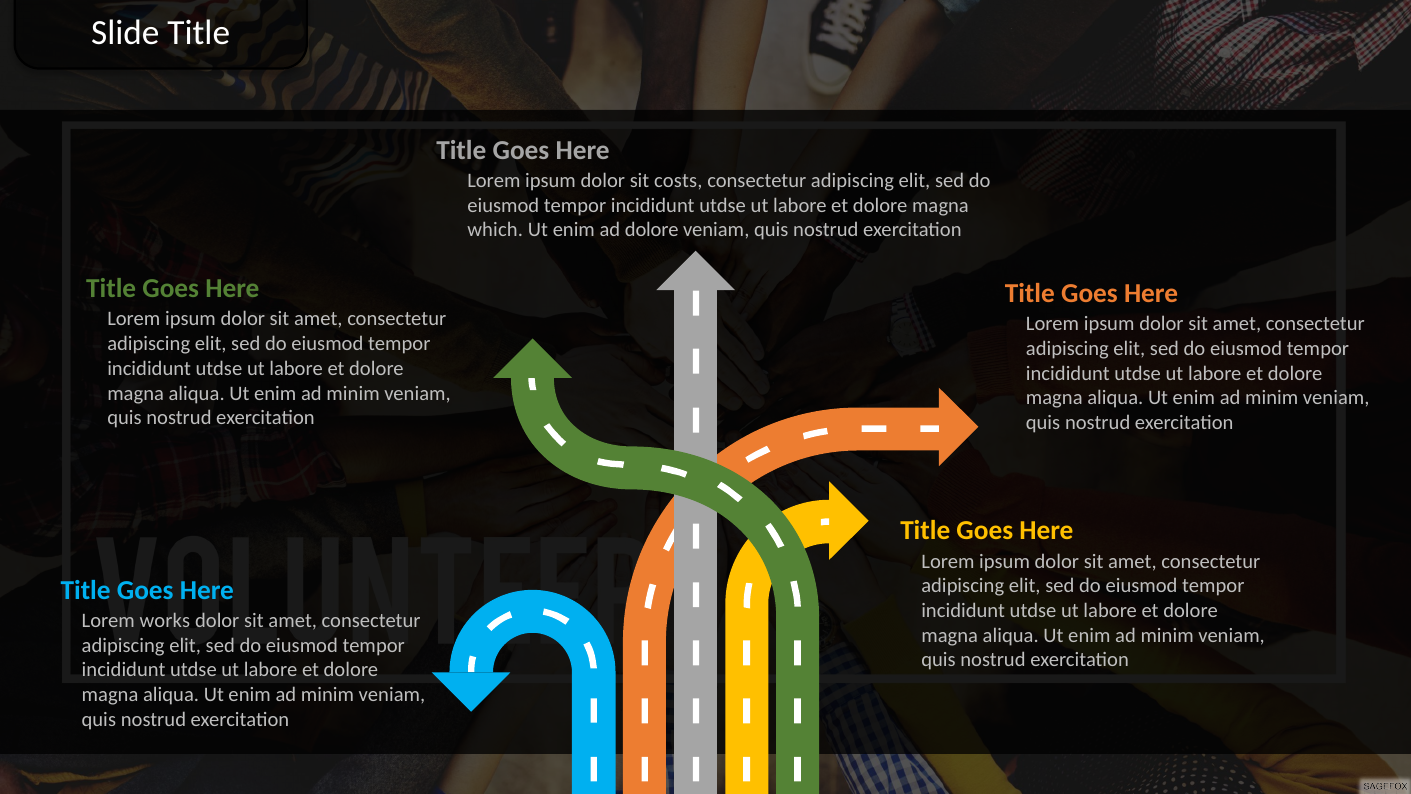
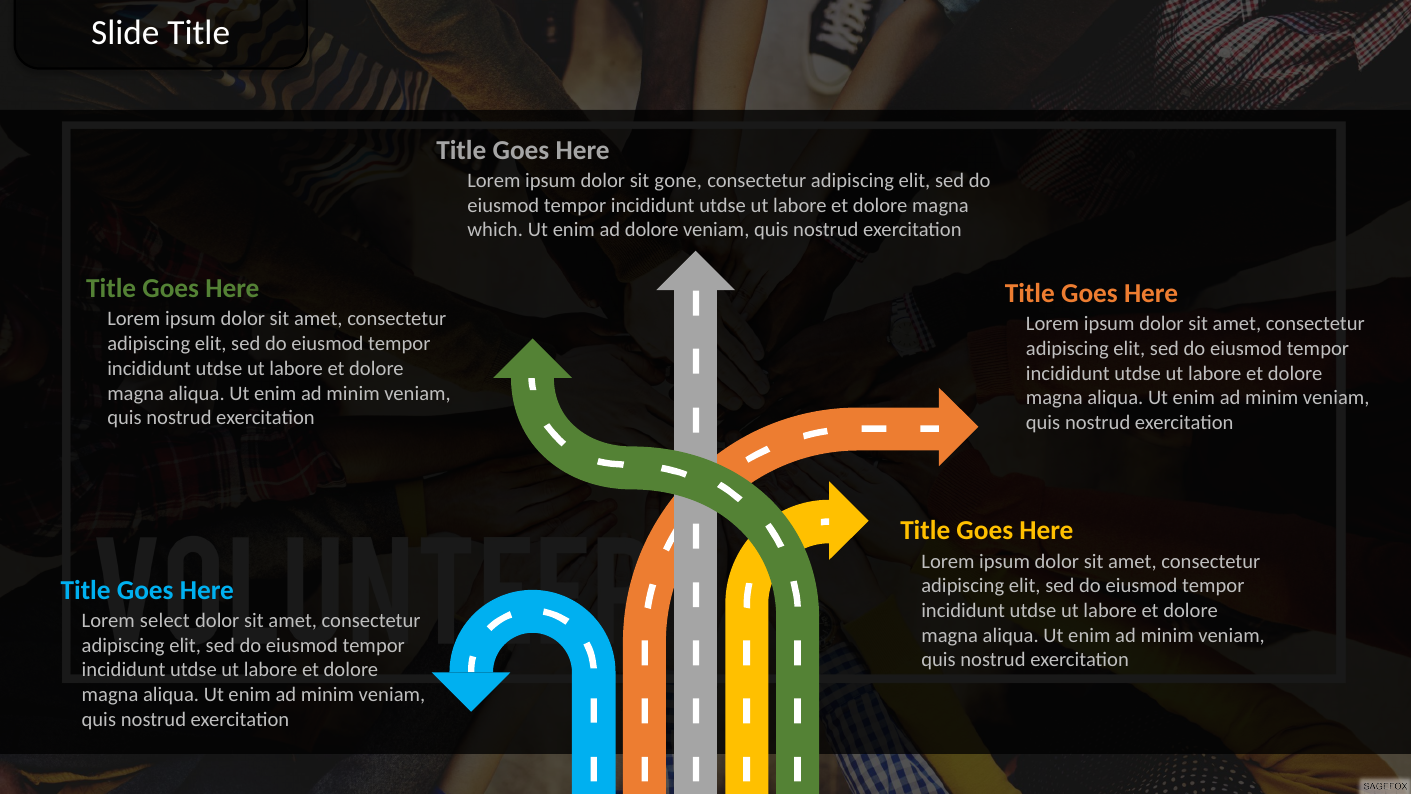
costs: costs -> gone
works: works -> select
